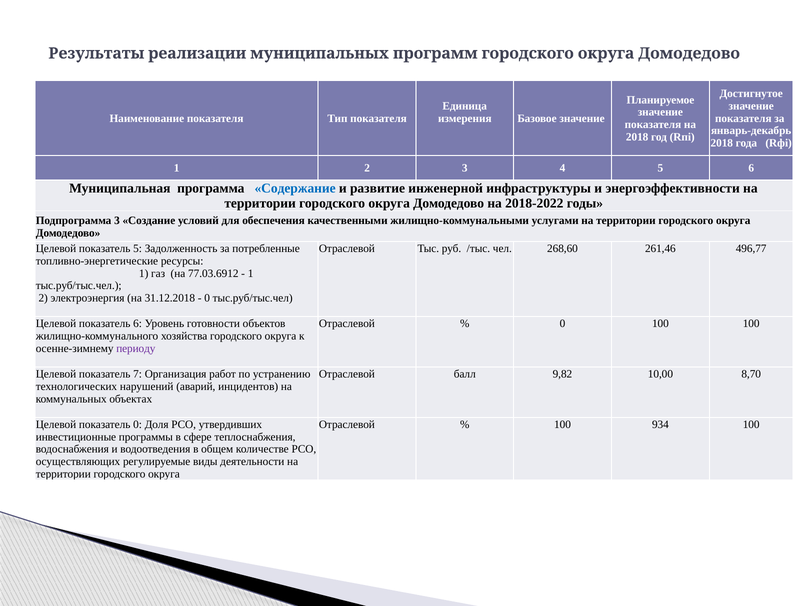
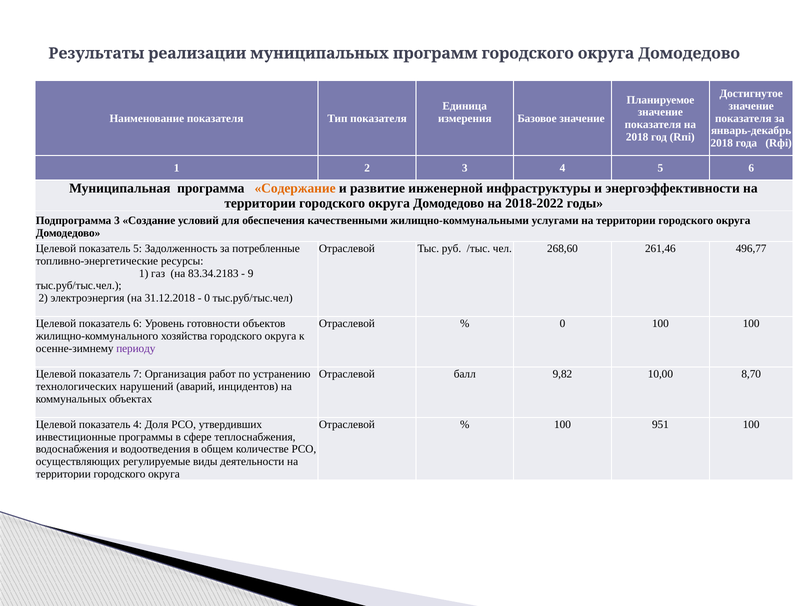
Содержание colour: blue -> orange
77.03.6912: 77.03.6912 -> 83.34.2183
1 at (251, 274): 1 -> 9
показатель 0: 0 -> 4
934: 934 -> 951
